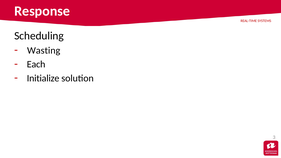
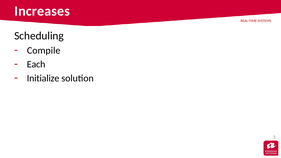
Response: Response -> Increases
Wasting: Wasting -> Compile
